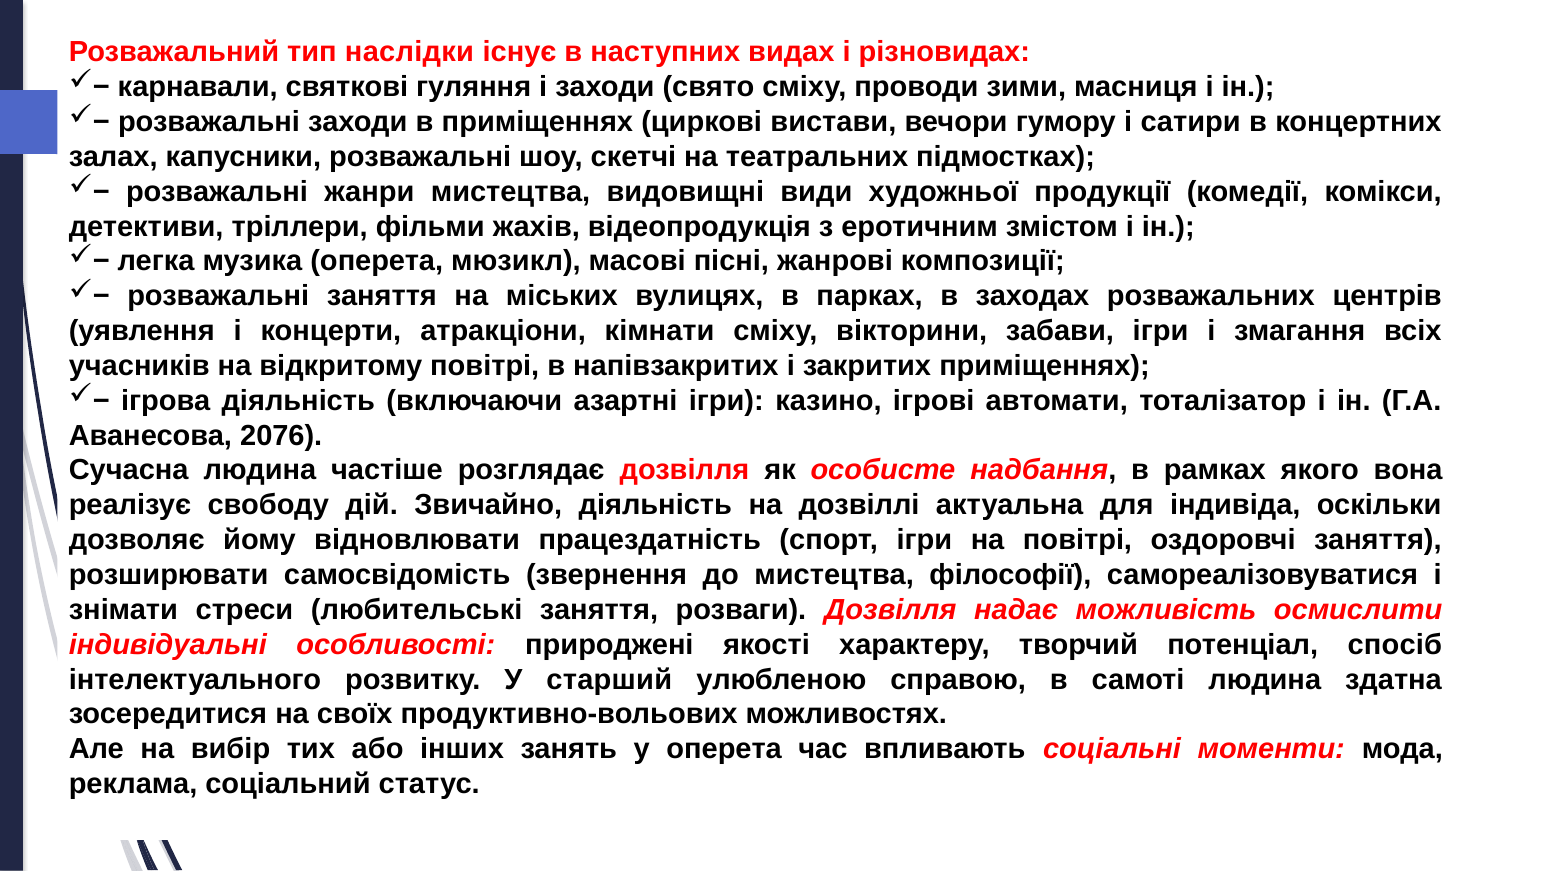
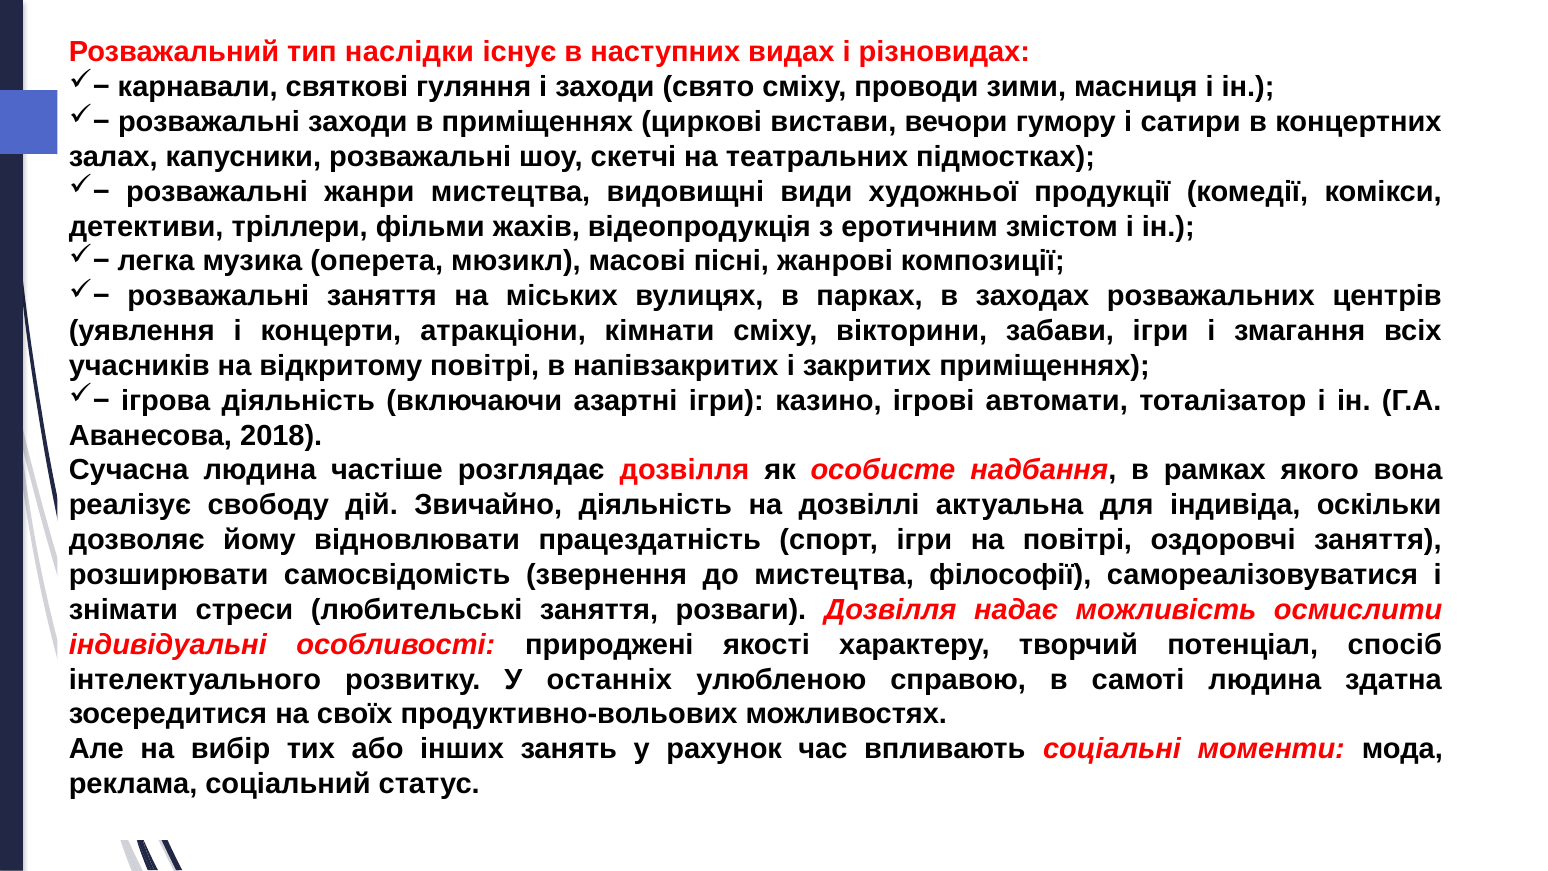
2076: 2076 -> 2018
старший: старший -> останніх
у оперета: оперета -> рахунок
